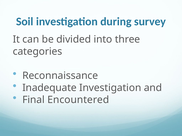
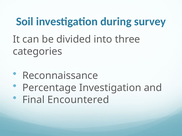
Inadequate: Inadequate -> Percentage
